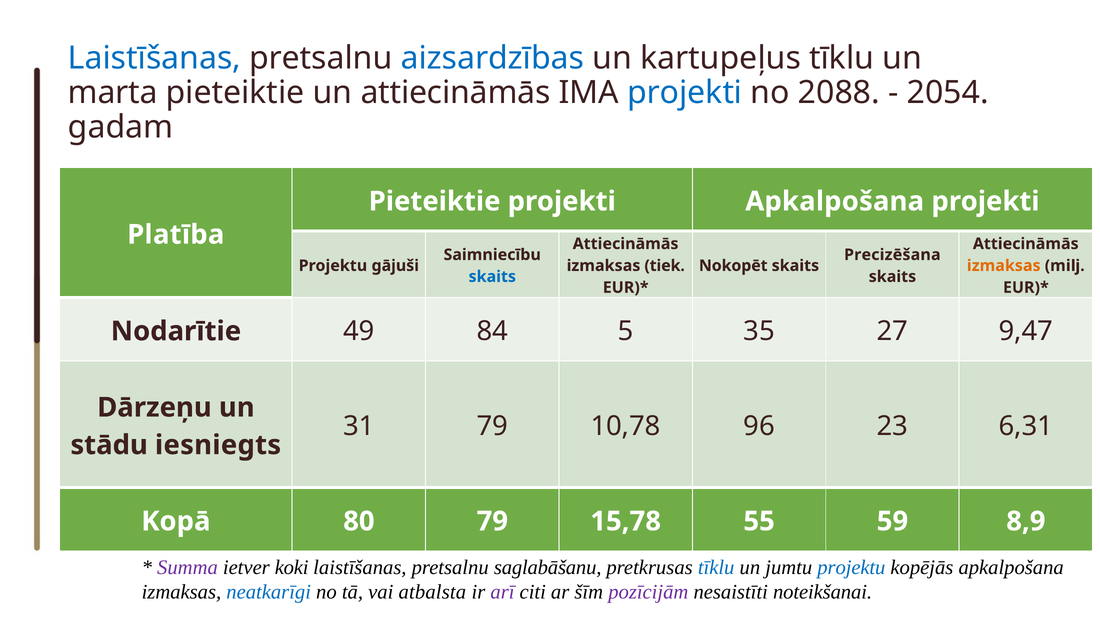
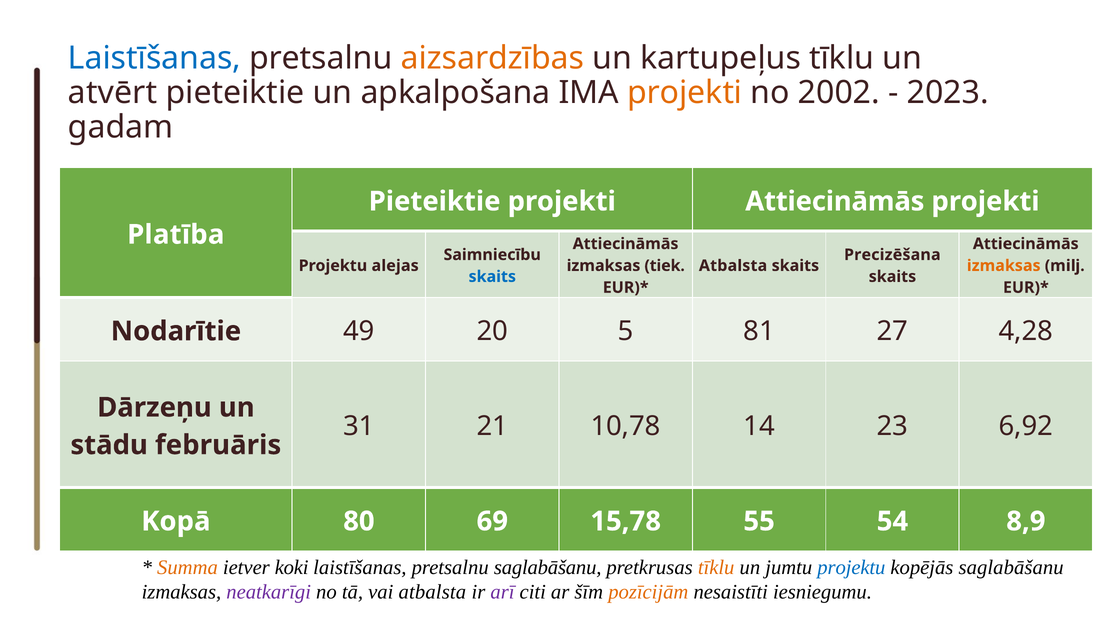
aizsardzības colour: blue -> orange
marta: marta -> atvērt
un attiecināmās: attiecināmās -> apkalpošana
projekti at (685, 93) colour: blue -> orange
2088: 2088 -> 2002
2054: 2054 -> 2023
projekti Apkalpošana: Apkalpošana -> Attiecināmās
gājuši: gājuši -> alejas
Nokopēt at (733, 266): Nokopēt -> Atbalsta
84: 84 -> 20
35: 35 -> 81
9,47: 9,47 -> 4,28
31 79: 79 -> 21
96: 96 -> 14
6,31: 6,31 -> 6,92
iesniegts: iesniegts -> februāris
80 79: 79 -> 69
59: 59 -> 54
Summa colour: purple -> orange
tīklu at (716, 567) colour: blue -> orange
kopējās apkalpošana: apkalpošana -> saglabāšanu
neatkarīgi colour: blue -> purple
pozīcijām colour: purple -> orange
noteikšanai: noteikšanai -> iesniegumu
